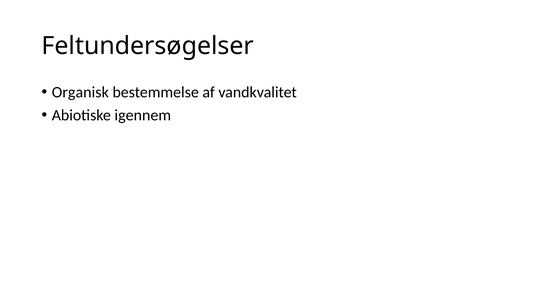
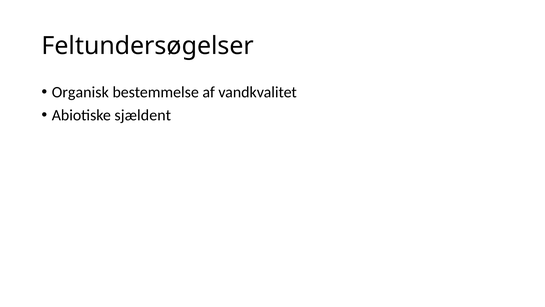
igennem: igennem -> sjældent
